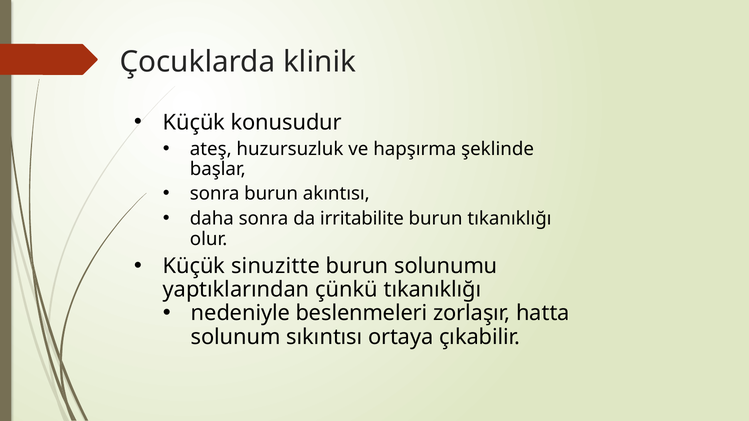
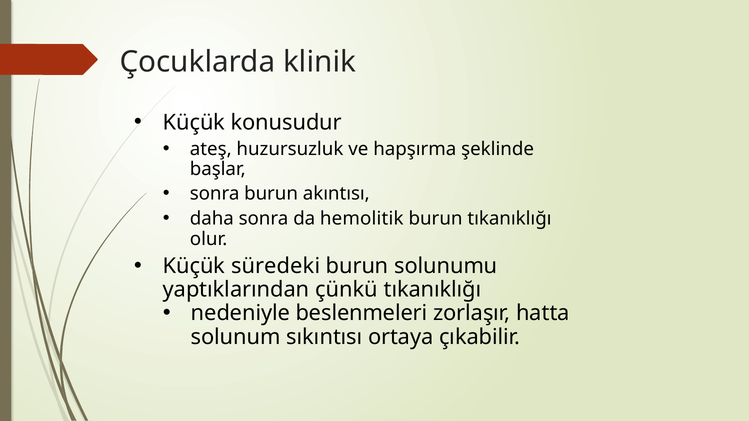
irritabilite: irritabilite -> hemolitik
sinuzitte: sinuzitte -> süredeki
